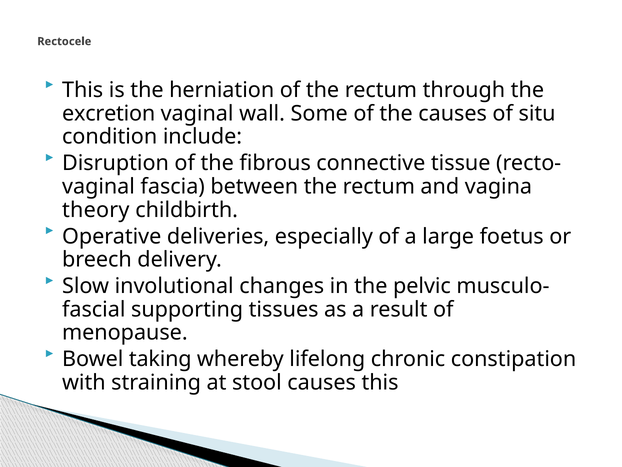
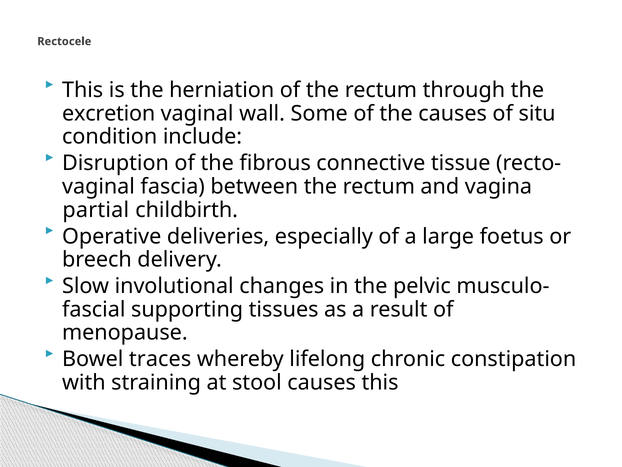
theory: theory -> partial
taking: taking -> traces
